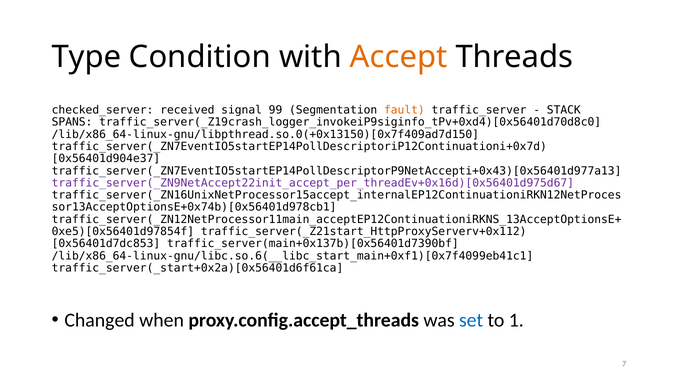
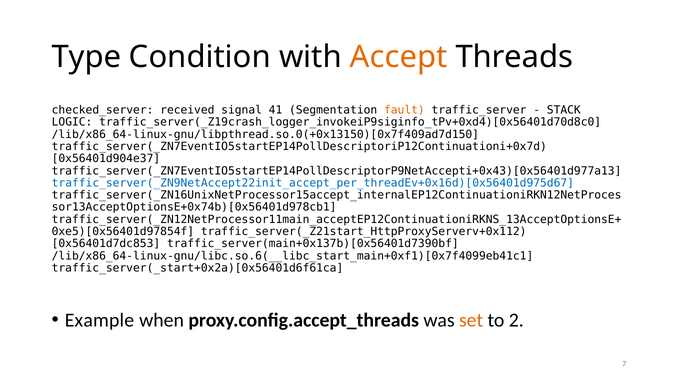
99: 99 -> 41
SPANS: SPANS -> LOGIC
traffic_server(_ZN9NetAccept22init_accept_per_threadEv+0x16d)[0x56401d975d67 colour: purple -> blue
Changed: Changed -> Example
set colour: blue -> orange
1: 1 -> 2
